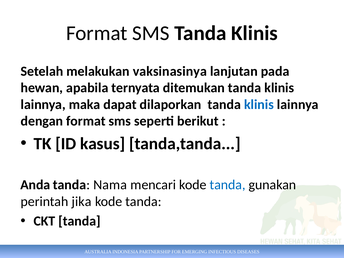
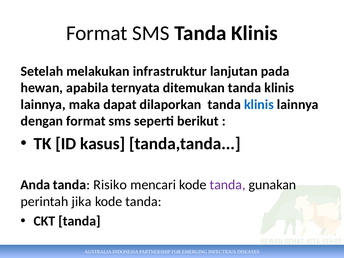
vaksinasinya: vaksinasinya -> infrastruktur
Nama: Nama -> Risiko
tanda at (228, 185) colour: blue -> purple
